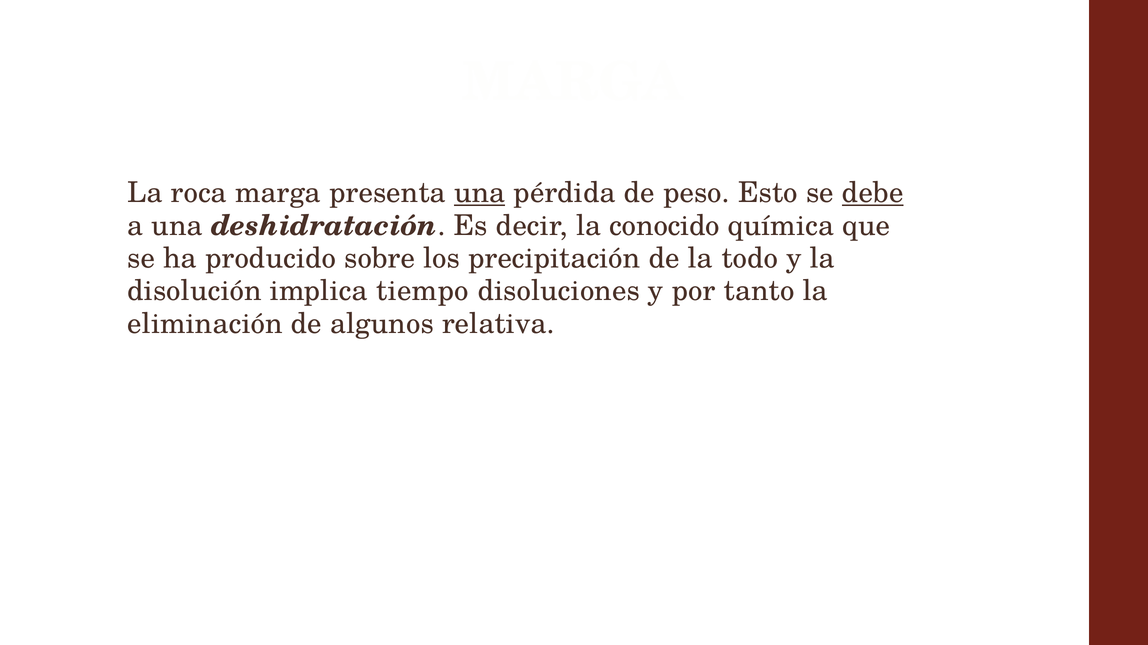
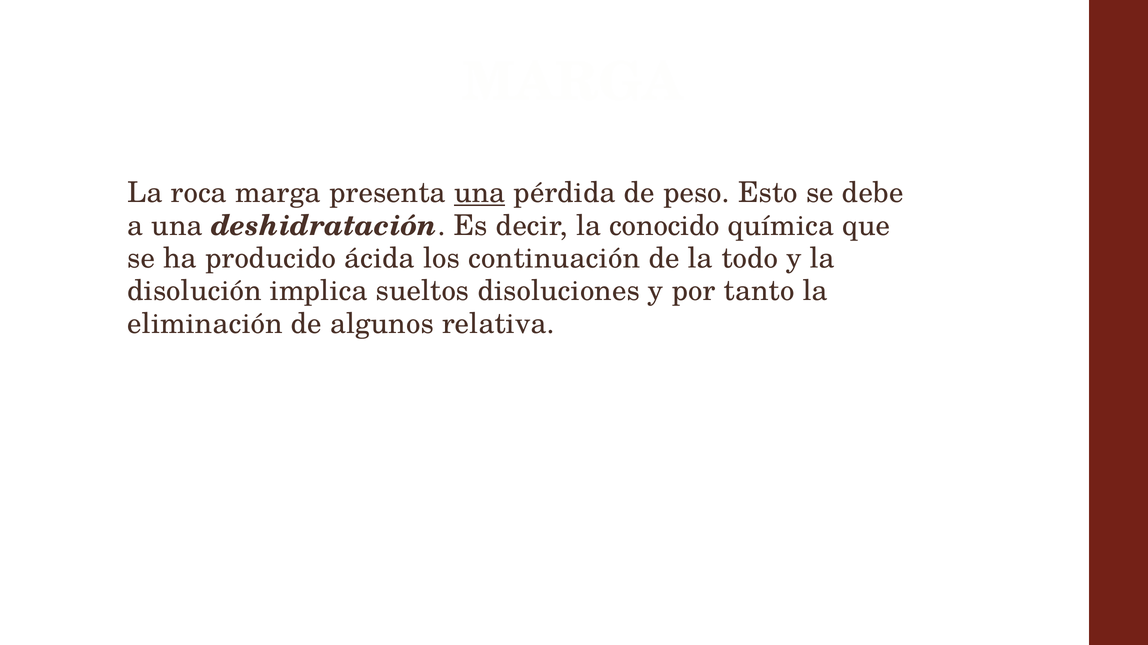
debe underline: present -> none
sobre: sobre -> ácida
precipitación: precipitación -> continuación
tiempo: tiempo -> sueltos
